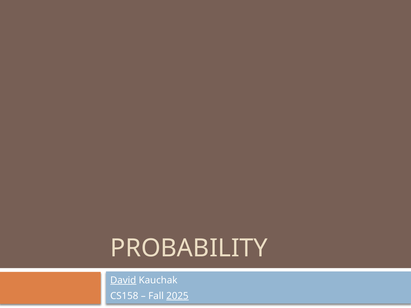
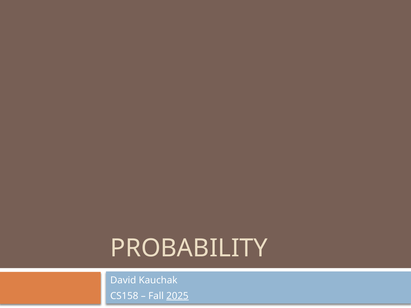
David underline: present -> none
